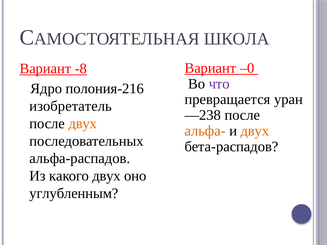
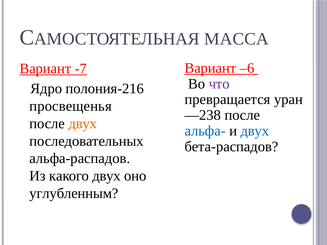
ШКОЛА: ШКОЛА -> МАССА
–0: –0 -> –6
-8: -8 -> -7
изобретатель: изобретатель -> просвещенья
альфа- colour: orange -> blue
двух at (255, 131) colour: orange -> blue
